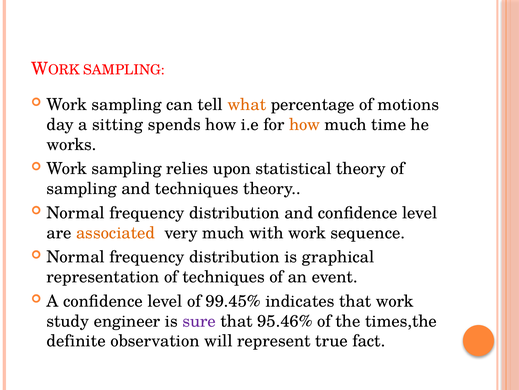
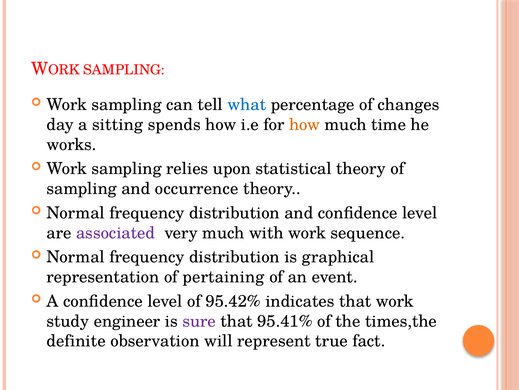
what colour: orange -> blue
motions: motions -> changes
and techniques: techniques -> occurrence
associated colour: orange -> purple
of techniques: techniques -> pertaining
99.45%: 99.45% -> 95.42%
95.46%: 95.46% -> 95.41%
